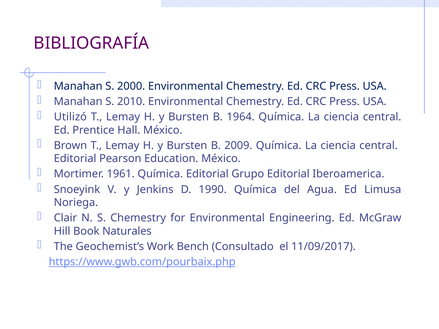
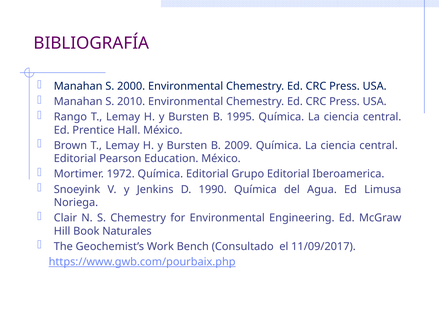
Utilizó: Utilizó -> Rango
1964: 1964 -> 1995
1961: 1961 -> 1972
